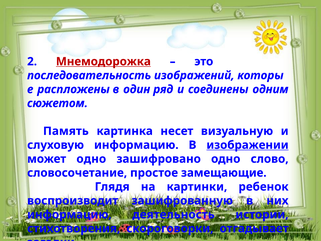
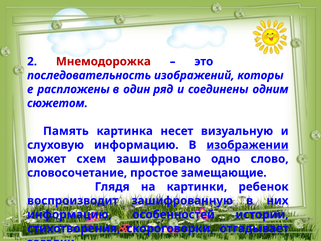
Мнемодорожка underline: present -> none
может одно: одно -> схем
деятельность: деятельность -> особенностей
